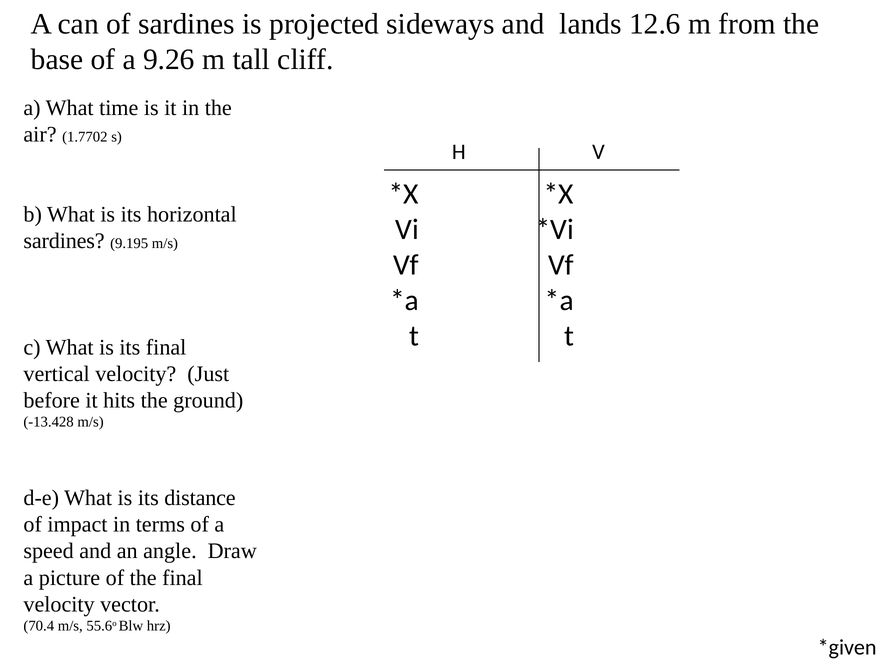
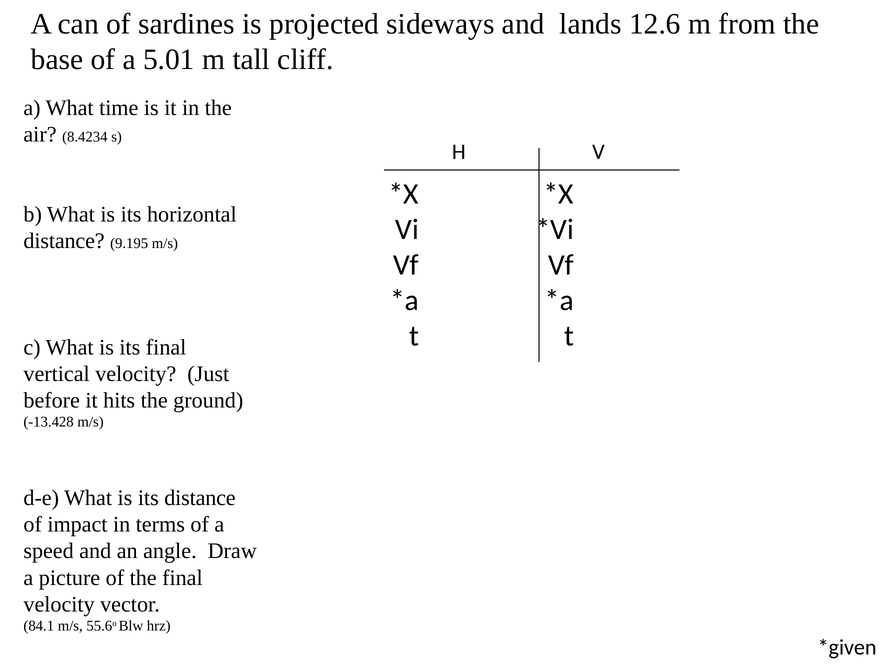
9.26: 9.26 -> 5.01
1.7702: 1.7702 -> 8.4234
sardines at (64, 241): sardines -> distance
70.4: 70.4 -> 84.1
